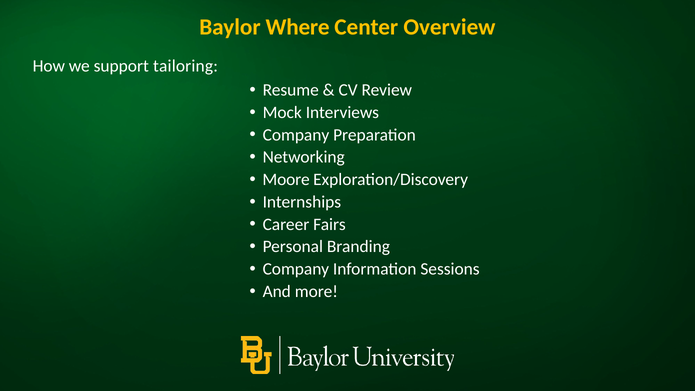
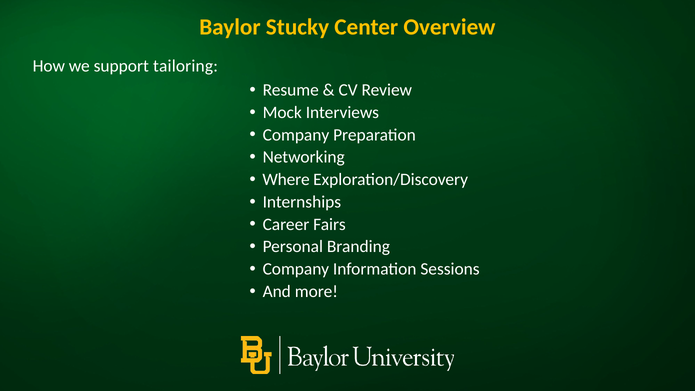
Where: Where -> Stucky
Moore: Moore -> Where
